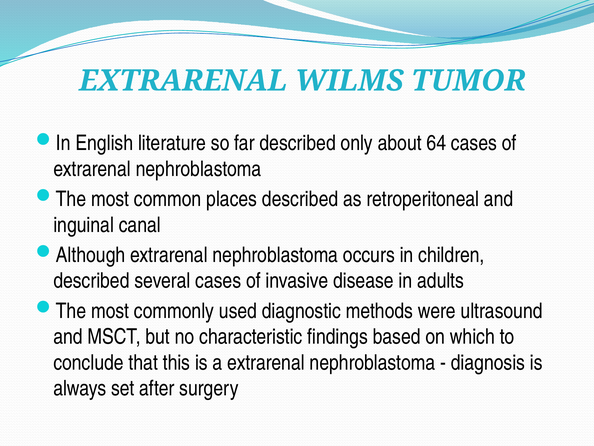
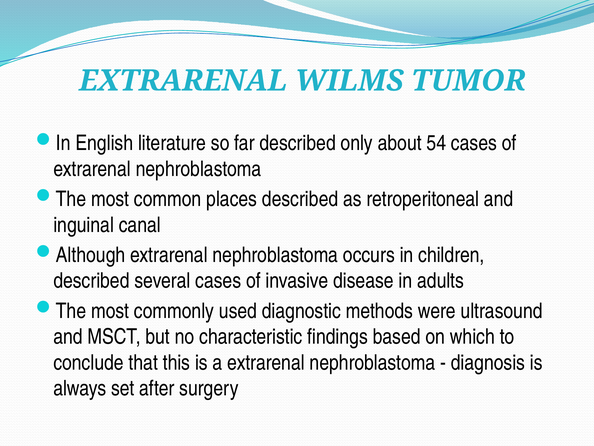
64: 64 -> 54
